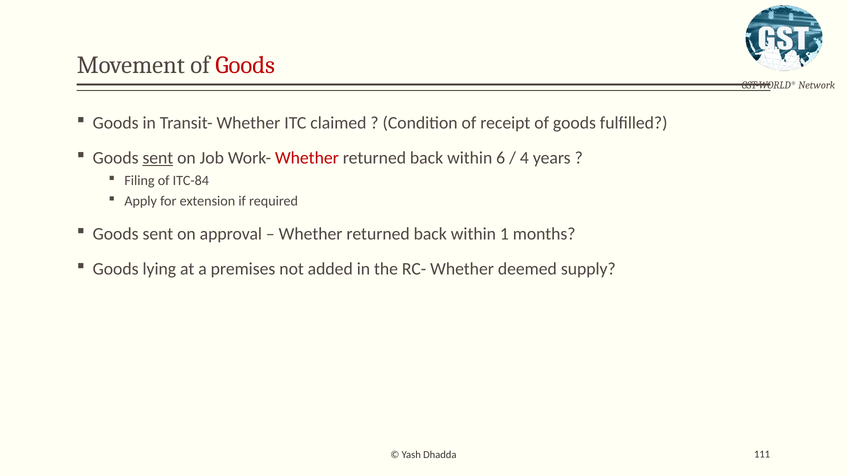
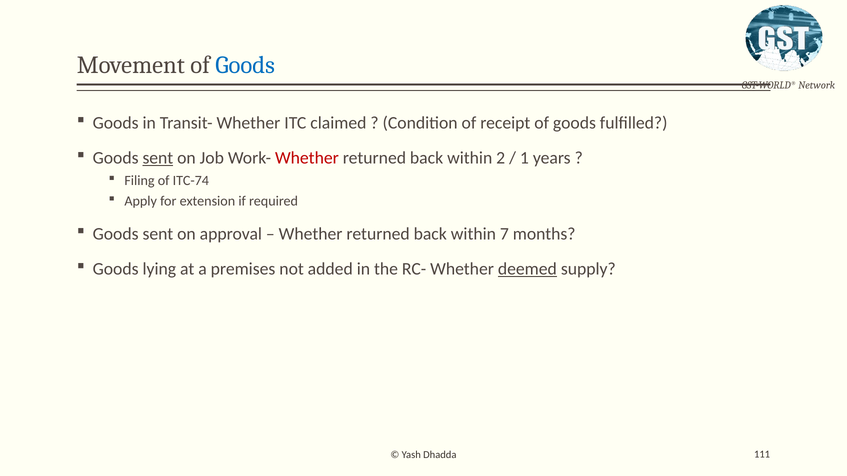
Goods at (245, 65) colour: red -> blue
6: 6 -> 2
4: 4 -> 1
ITC-84: ITC-84 -> ITC-74
1: 1 -> 7
deemed underline: none -> present
